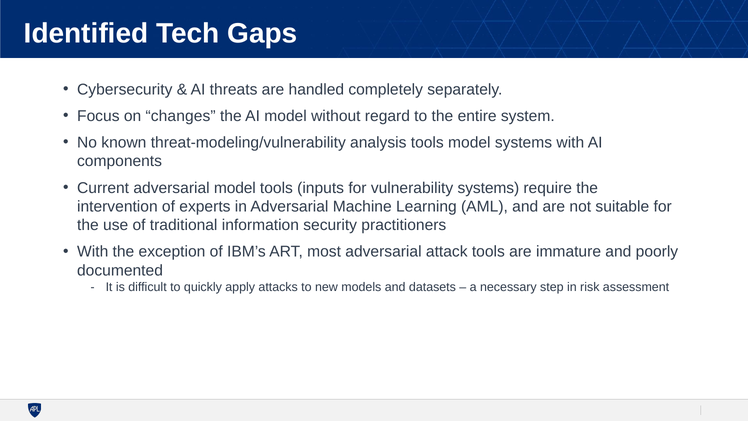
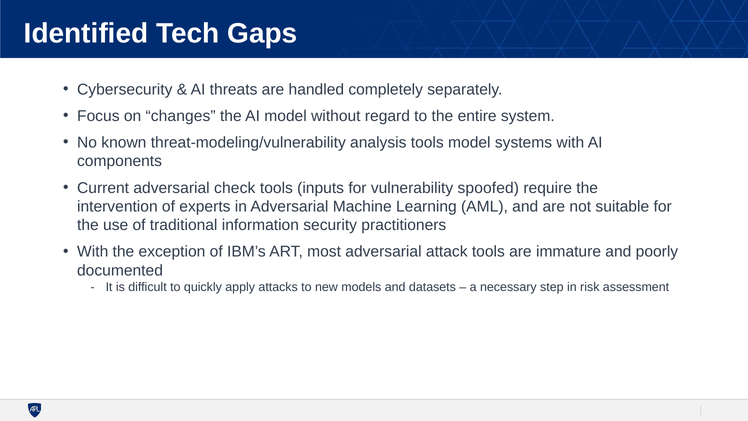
adversarial model: model -> check
vulnerability systems: systems -> spoofed
